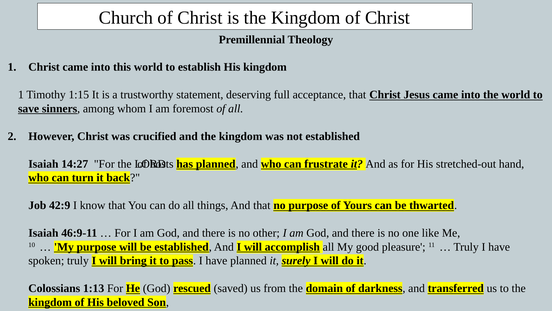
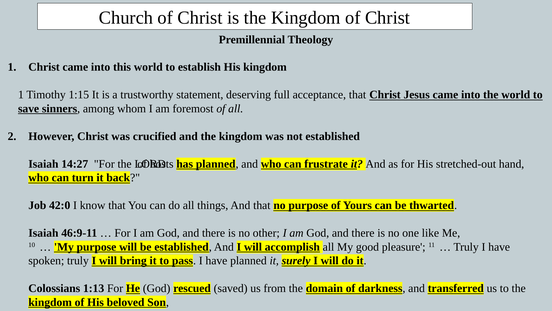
42:9: 42:9 -> 42:0
